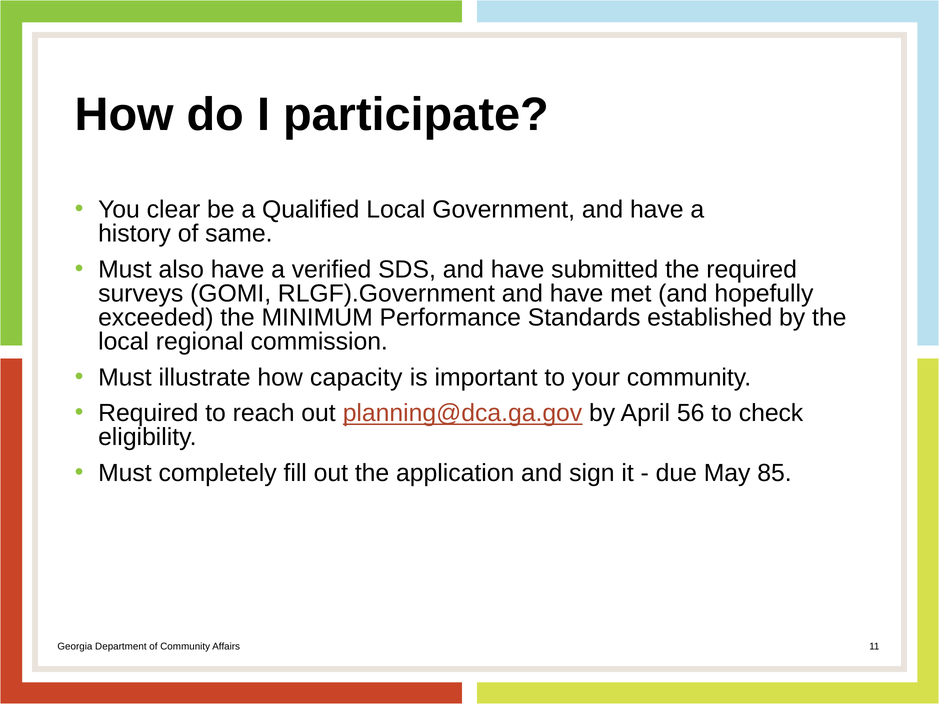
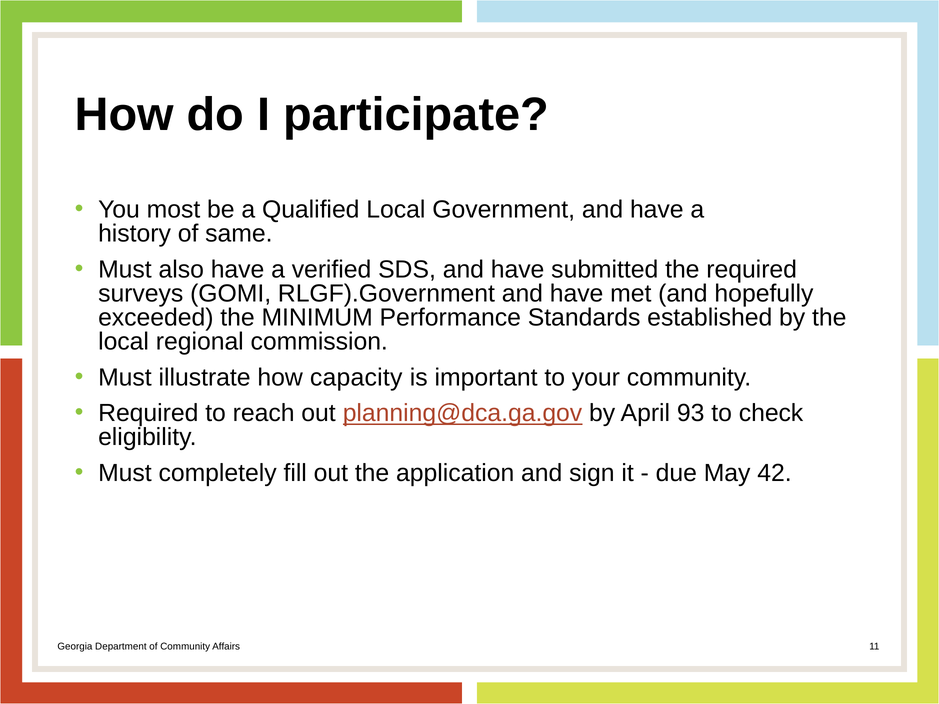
clear: clear -> most
56: 56 -> 93
85: 85 -> 42
